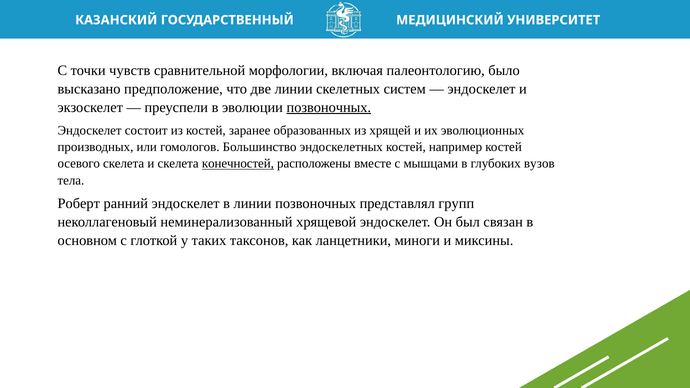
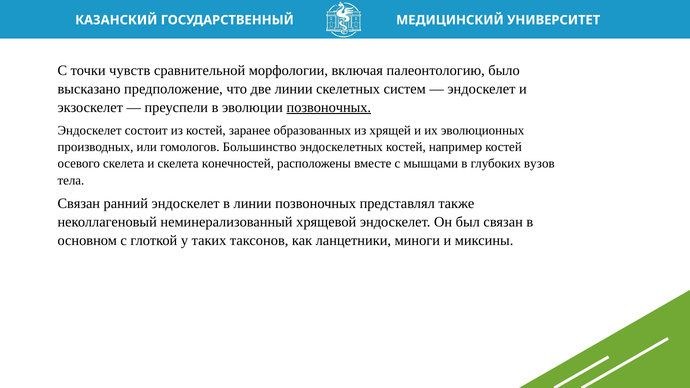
конечностей underline: present -> none
Роберт at (79, 204): Роберт -> Связан
групп: групп -> также
